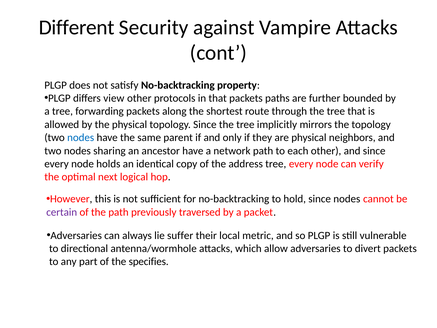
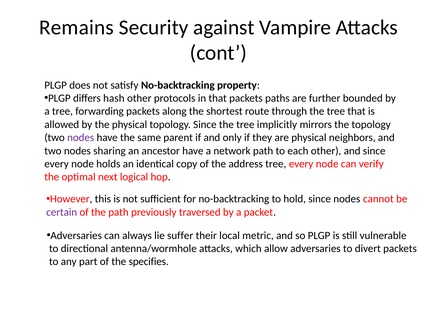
Different: Different -> Remains
view: view -> hash
nodes at (81, 138) colour: blue -> purple
